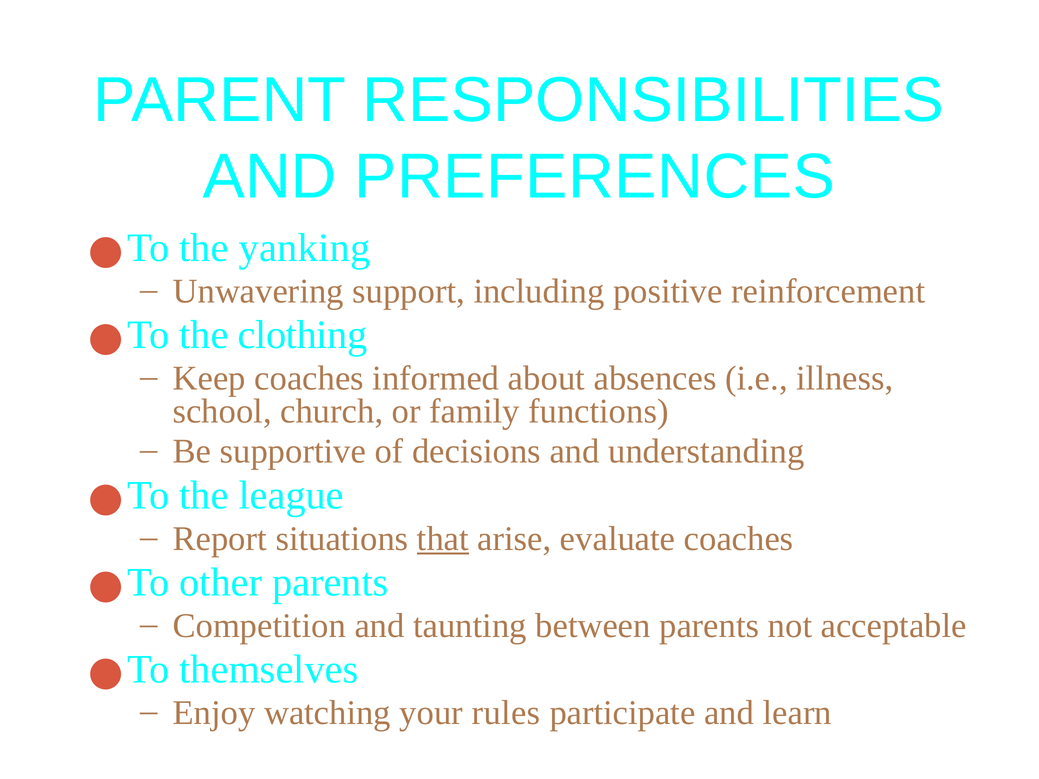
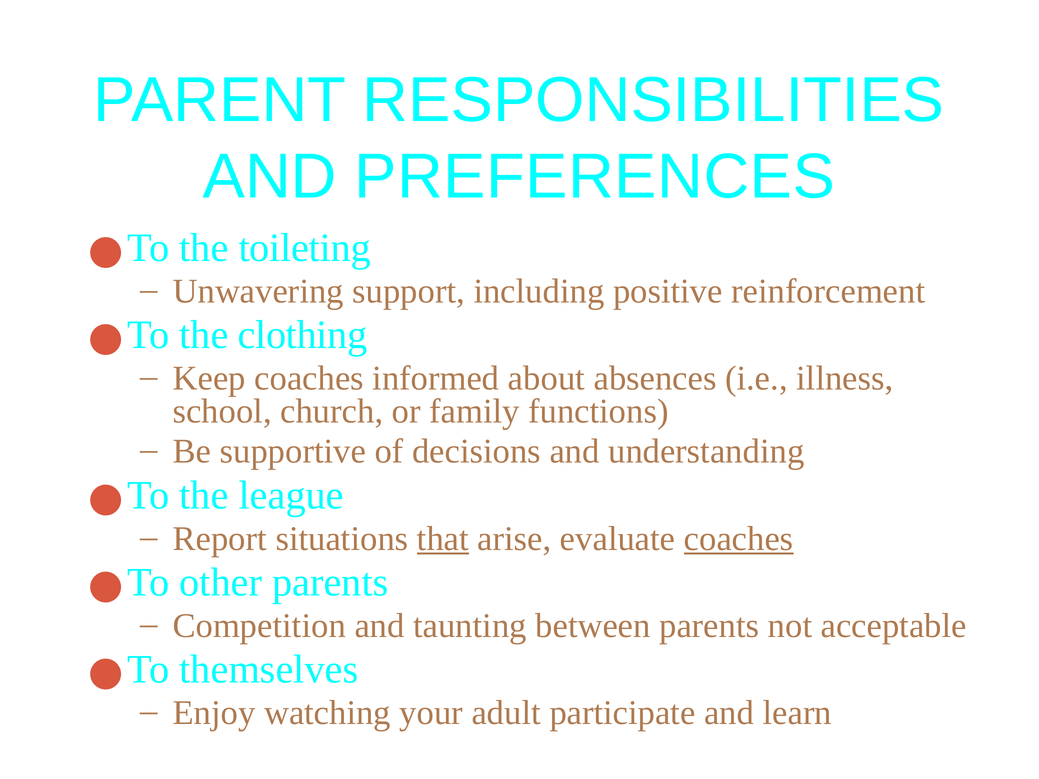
yanking: yanking -> toileting
coaches at (739, 539) underline: none -> present
rules: rules -> adult
